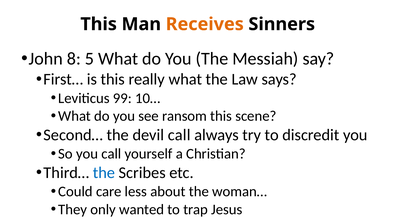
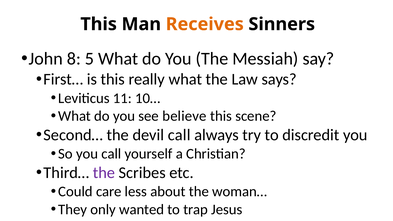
99: 99 -> 11
ransom: ransom -> believe
the at (104, 173) colour: blue -> purple
